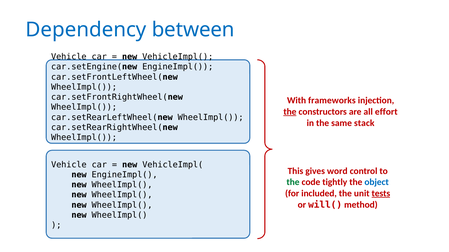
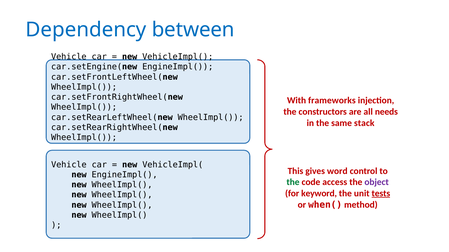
the at (290, 112) underline: present -> none
effort: effort -> needs
tightly: tightly -> access
object colour: blue -> purple
included: included -> keyword
will(: will( -> when(
